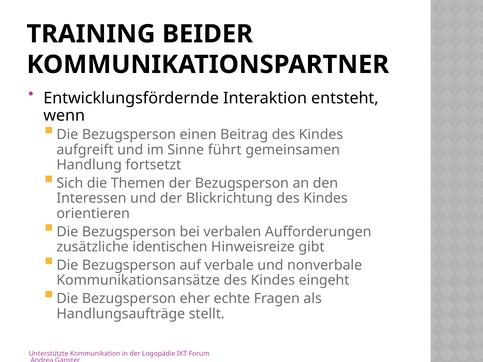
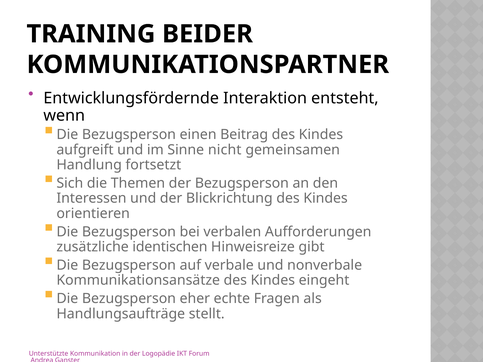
führt: führt -> nicht
